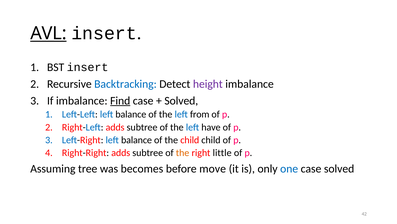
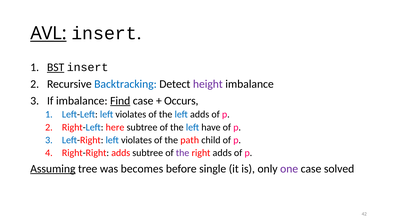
BST underline: none -> present
Solved at (181, 100): Solved -> Occurs
Left-Left left balance: balance -> violates
left from: from -> adds
Right-Left adds: adds -> here
Left-Right left balance: balance -> violates
the child: child -> path
the at (183, 152) colour: orange -> purple
right little: little -> adds
Assuming underline: none -> present
move: move -> single
one colour: blue -> purple
